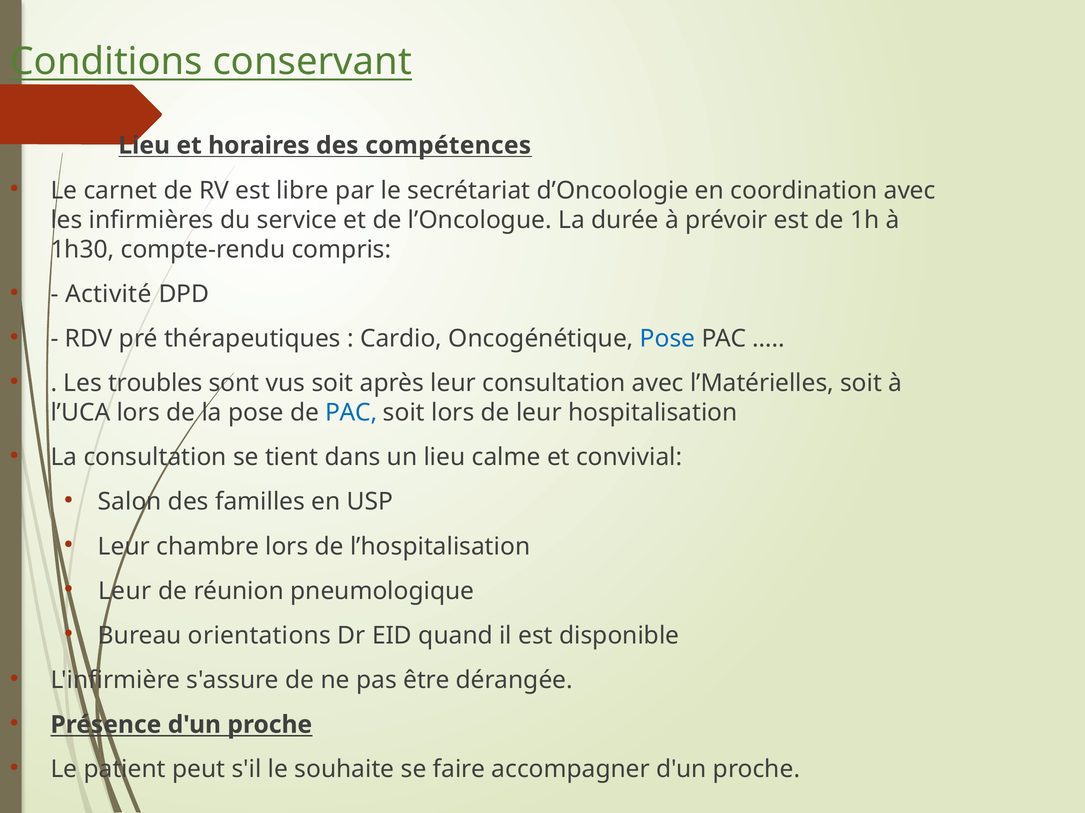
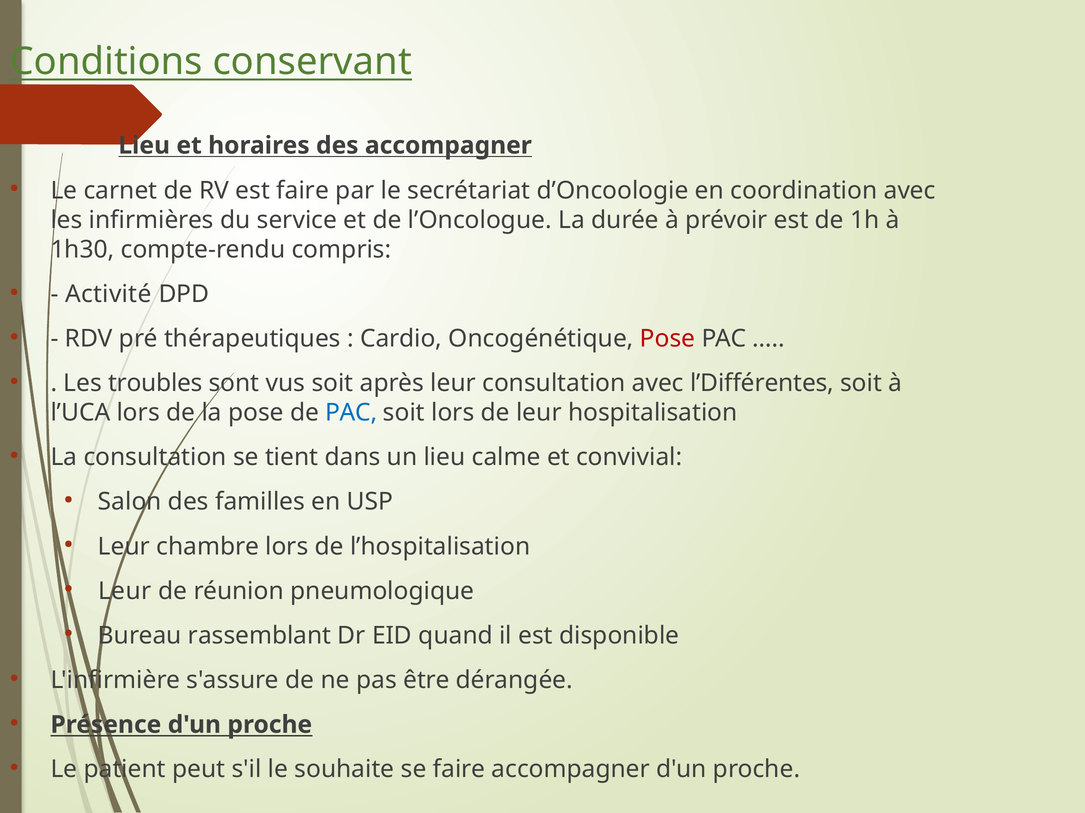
des compétences: compétences -> accompagner
est libre: libre -> faire
Pose at (668, 339) colour: blue -> red
l’Matérielles: l’Matérielles -> l’Différentes
orientations: orientations -> rassemblant
